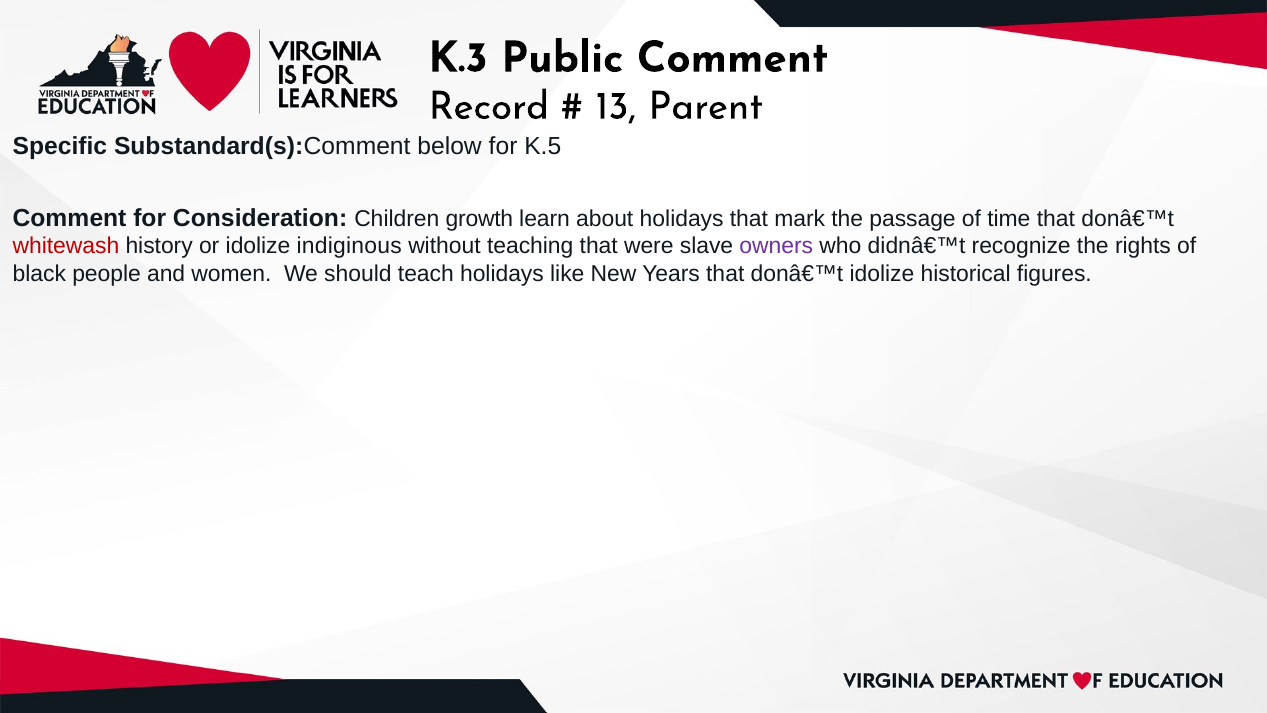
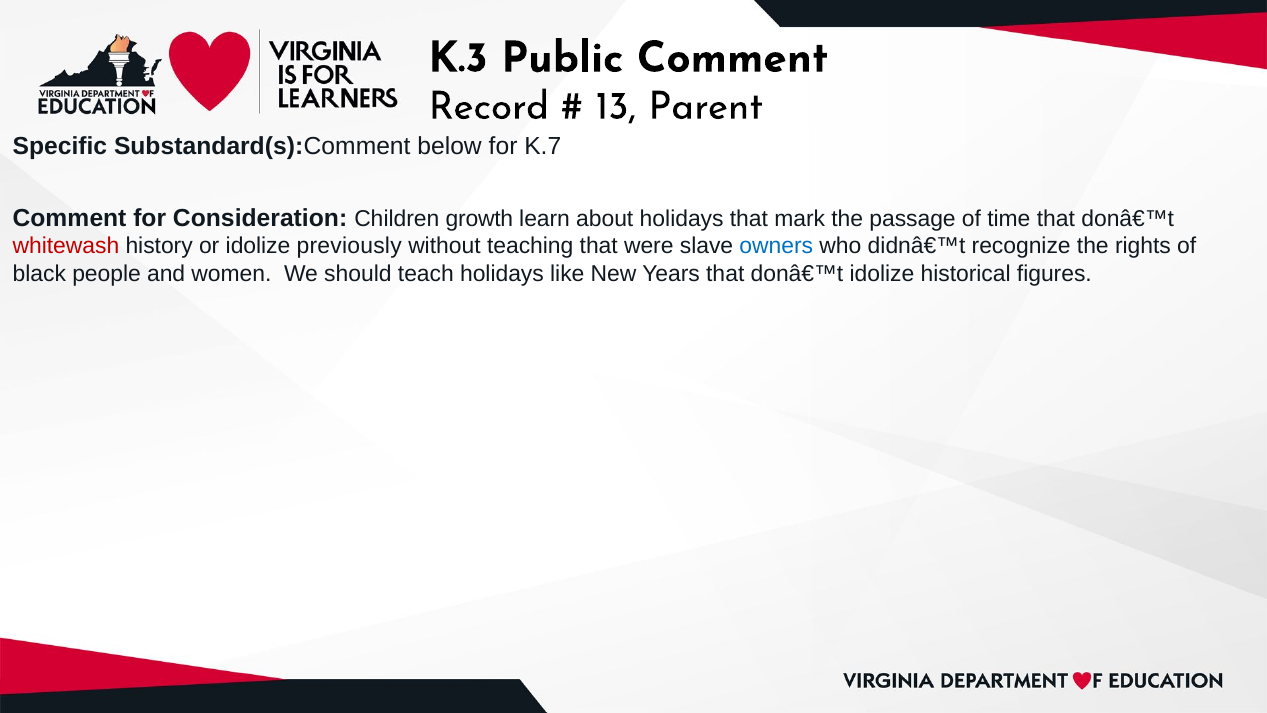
K.5: K.5 -> K.7
indiginous: indiginous -> previously
owners colour: purple -> blue
